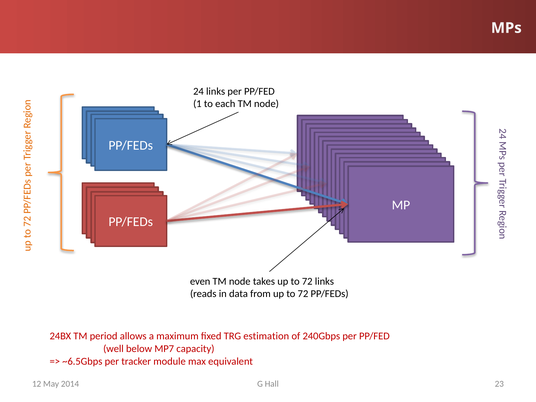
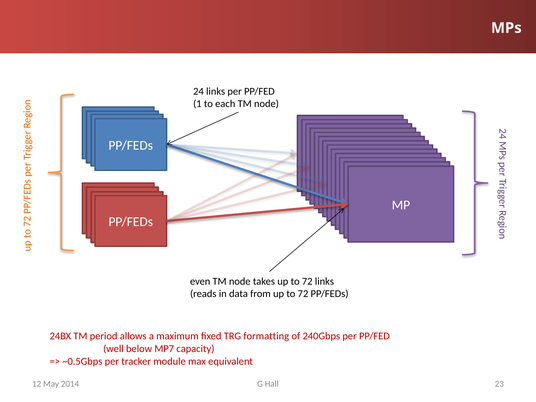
estimation: estimation -> formatting
~6.5Gbps: ~6.5Gbps -> ~0.5Gbps
